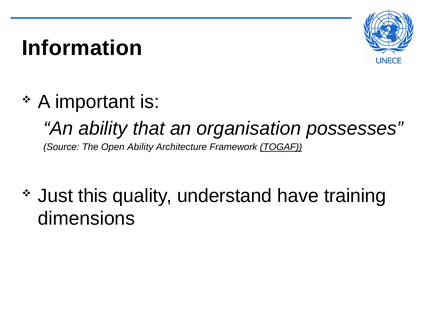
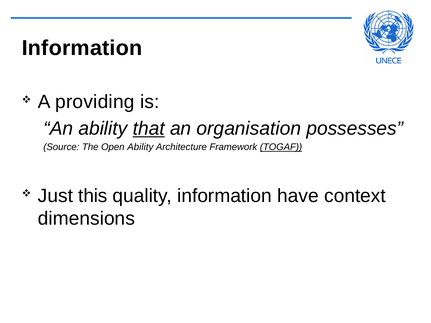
important: important -> providing
that underline: none -> present
quality understand: understand -> information
training: training -> context
